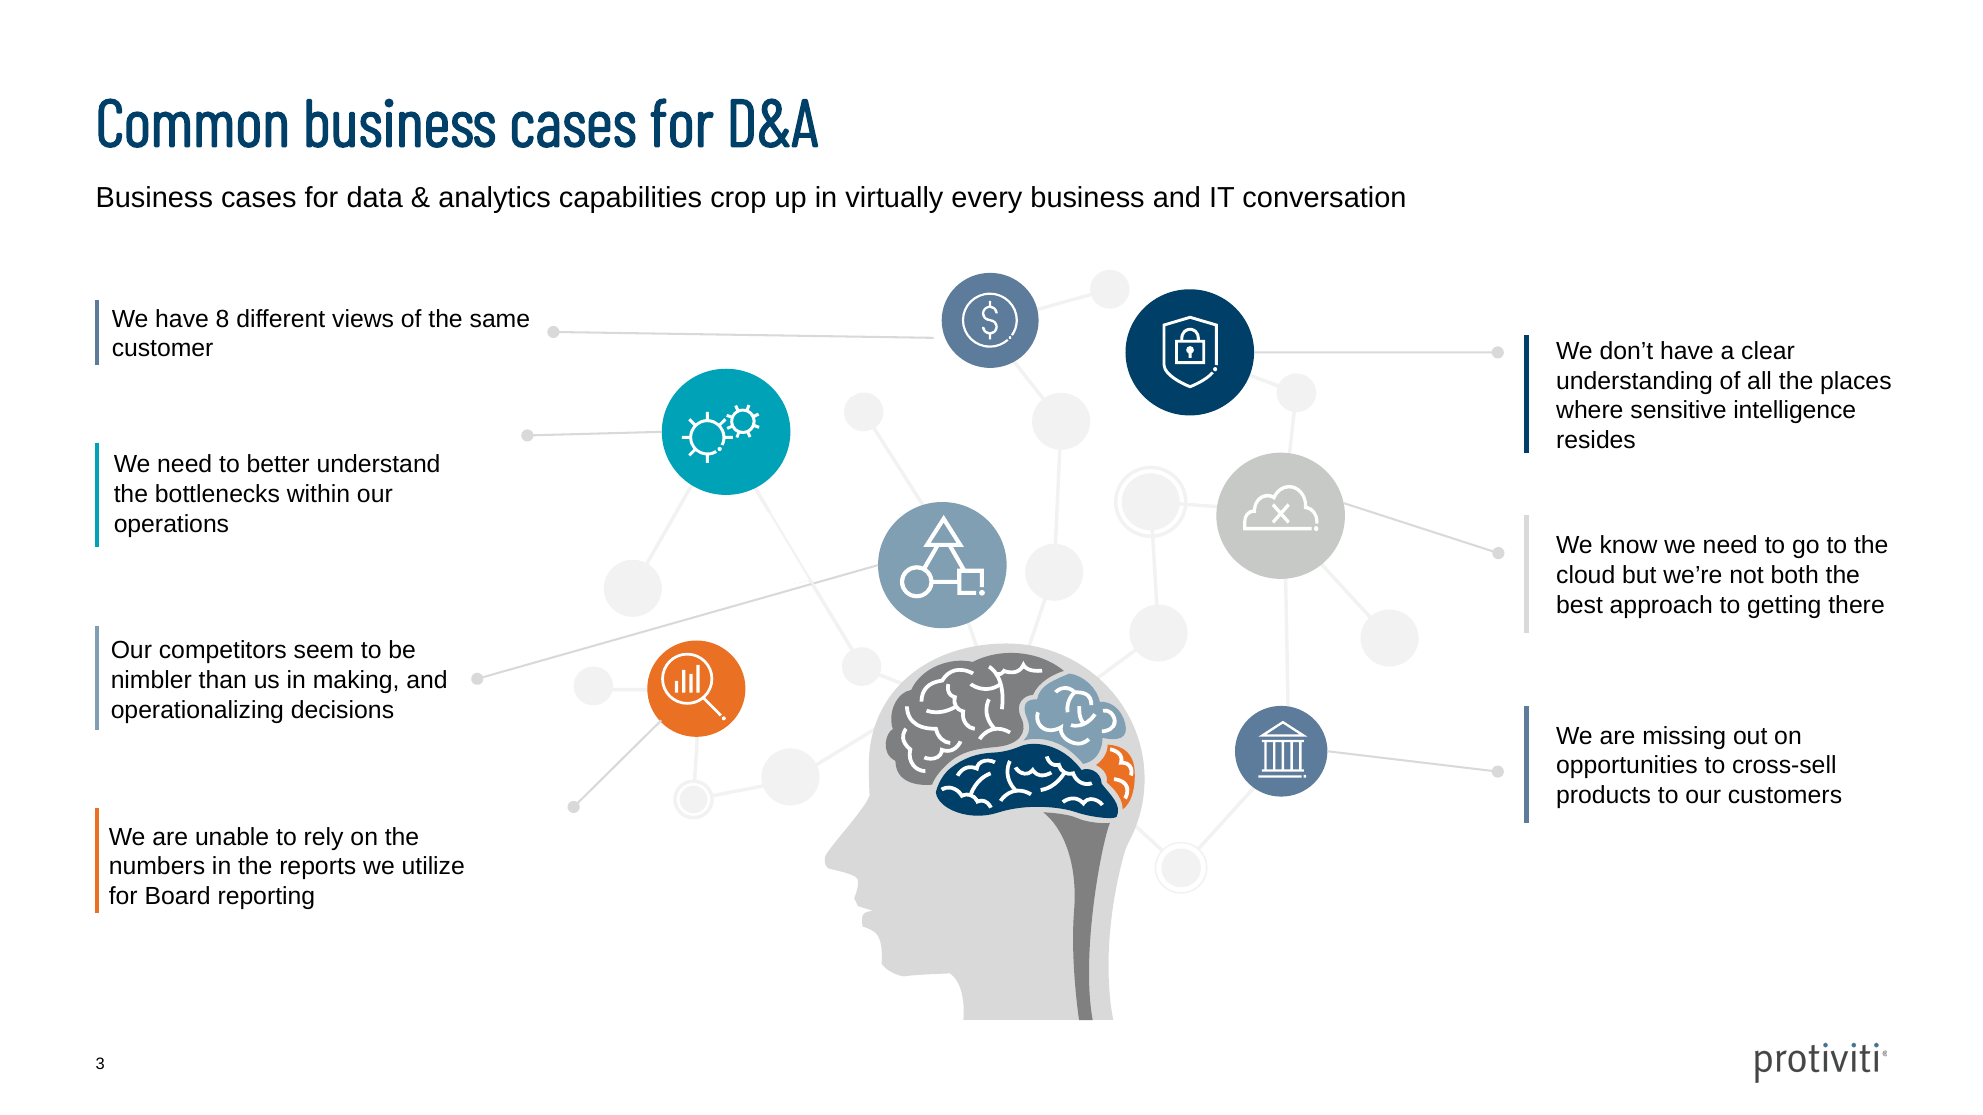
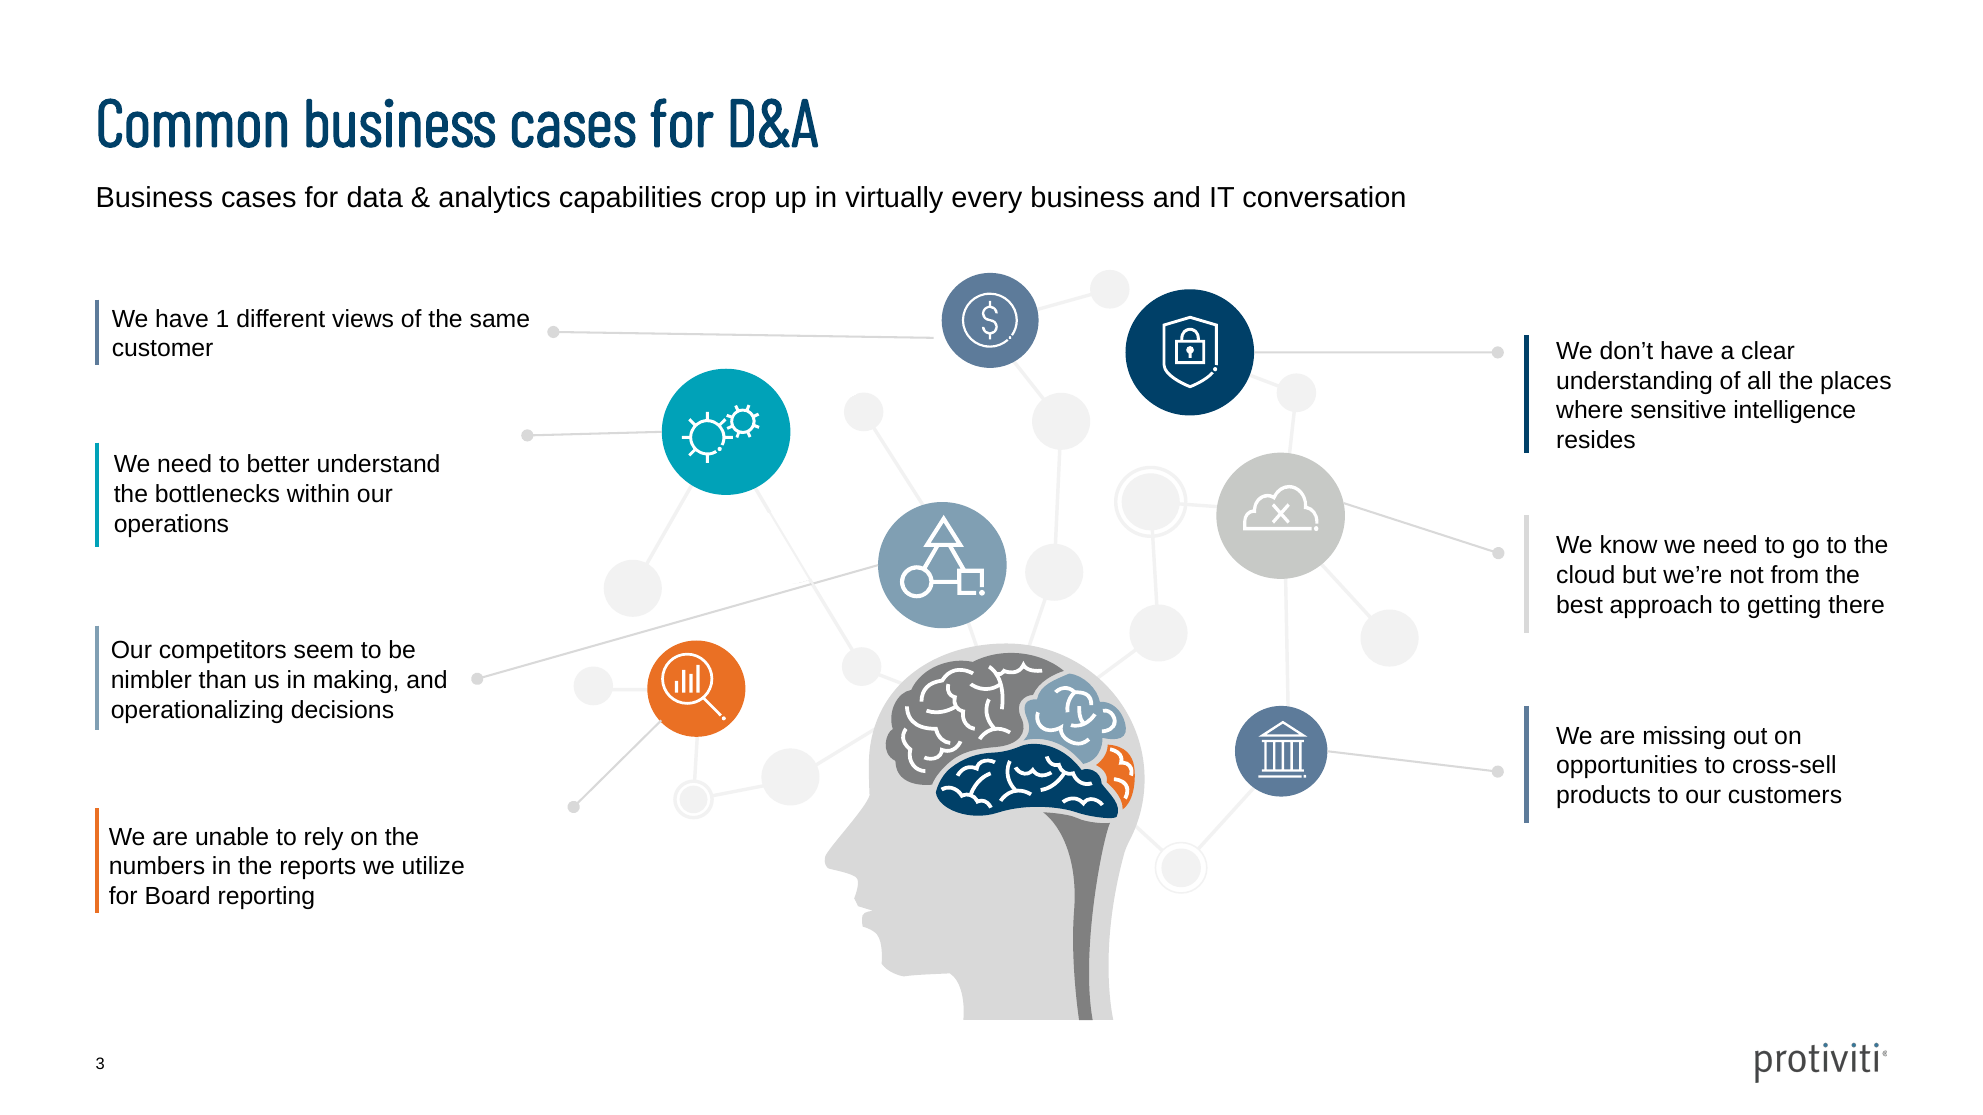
8: 8 -> 1
both: both -> from
